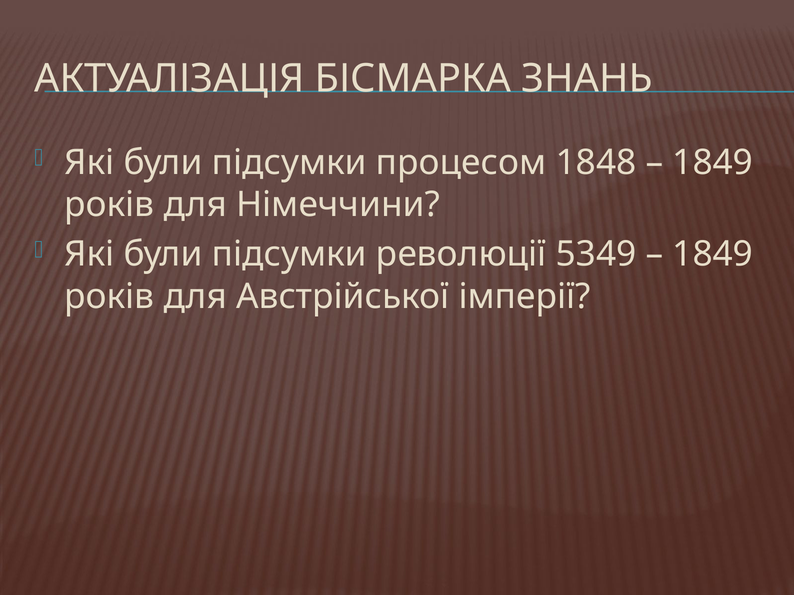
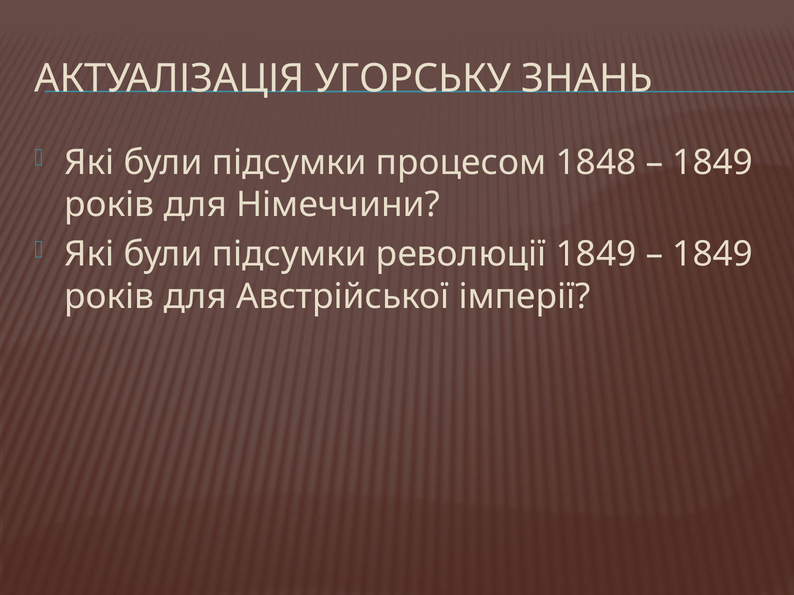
БІСМАРКА: БІСМАРКА -> УГОРСЬКУ
революції 5349: 5349 -> 1849
